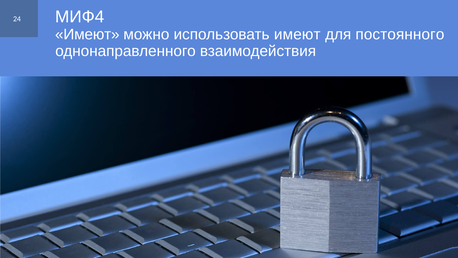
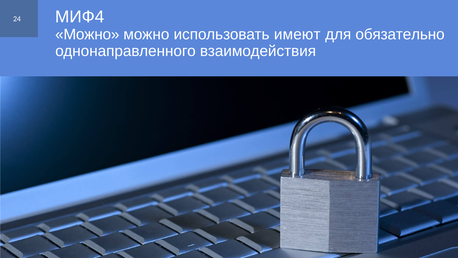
Имеют at (87, 34): Имеют -> Можно
постоянного: постоянного -> обязательно
